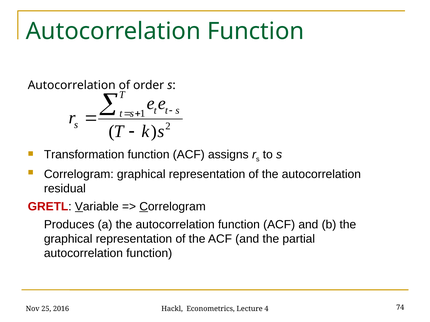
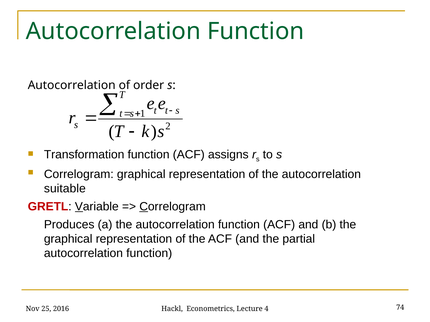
residual: residual -> suitable
